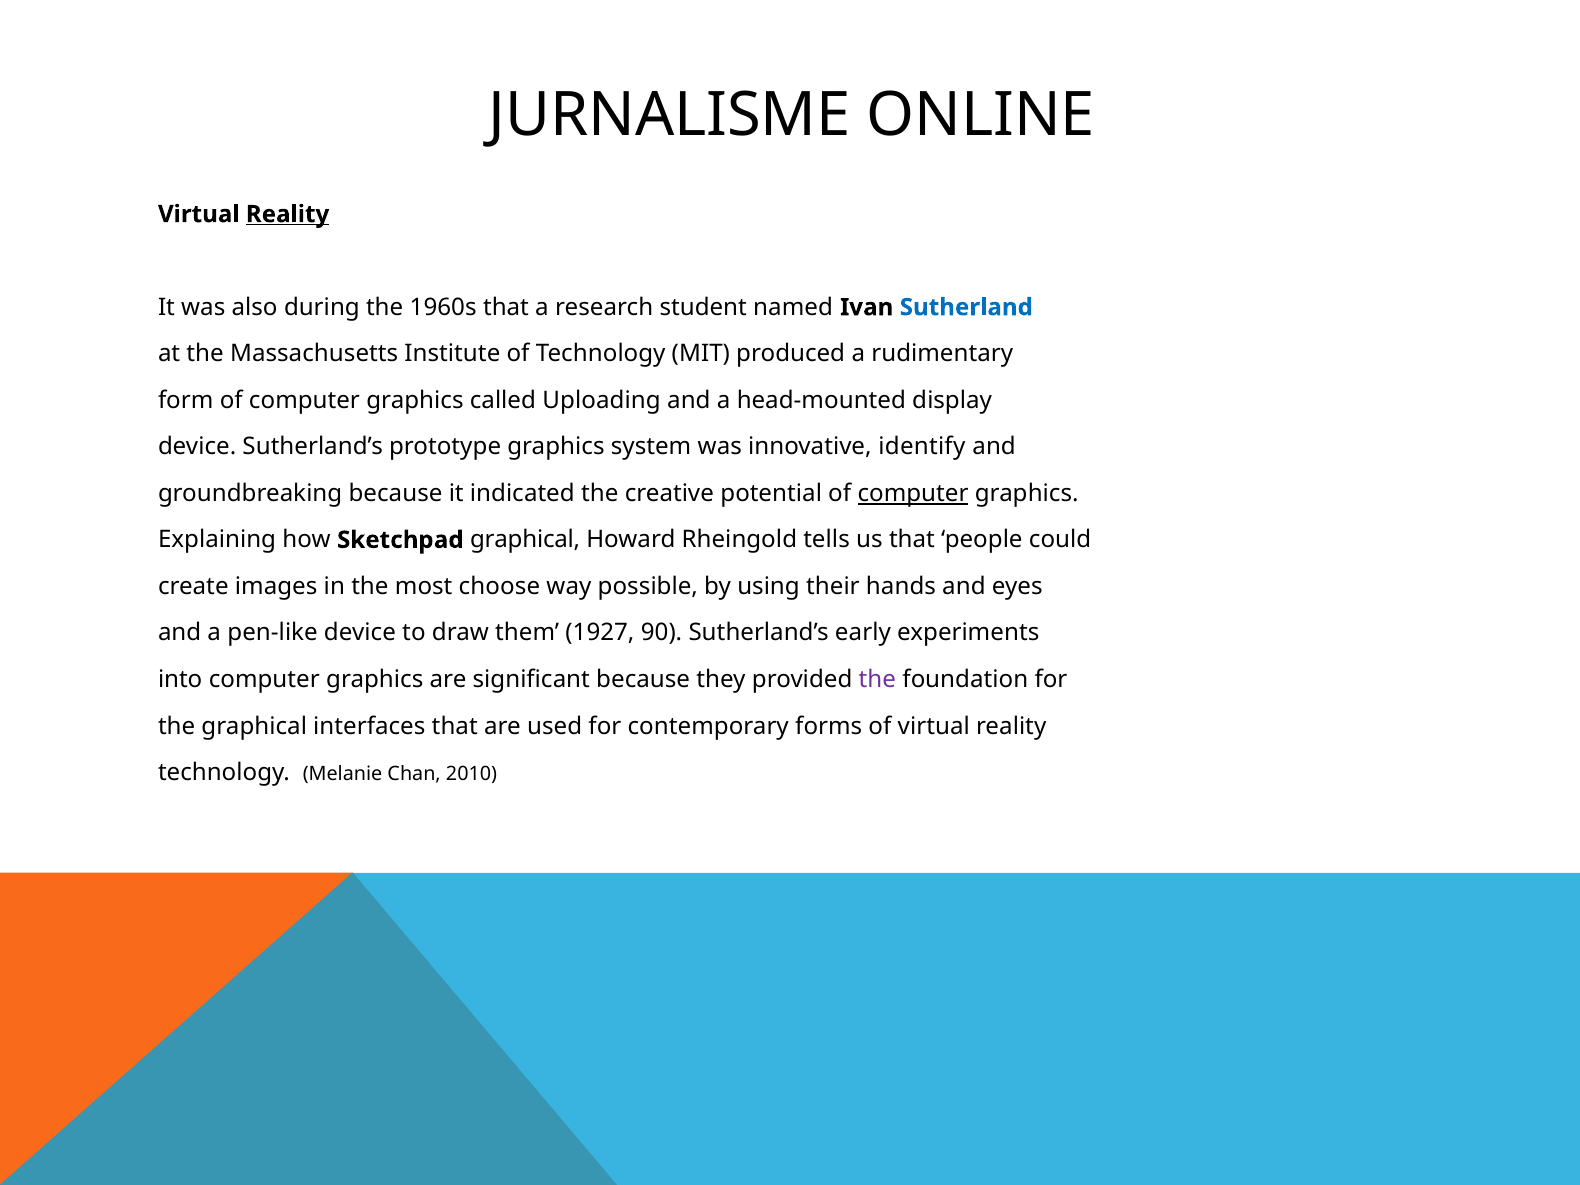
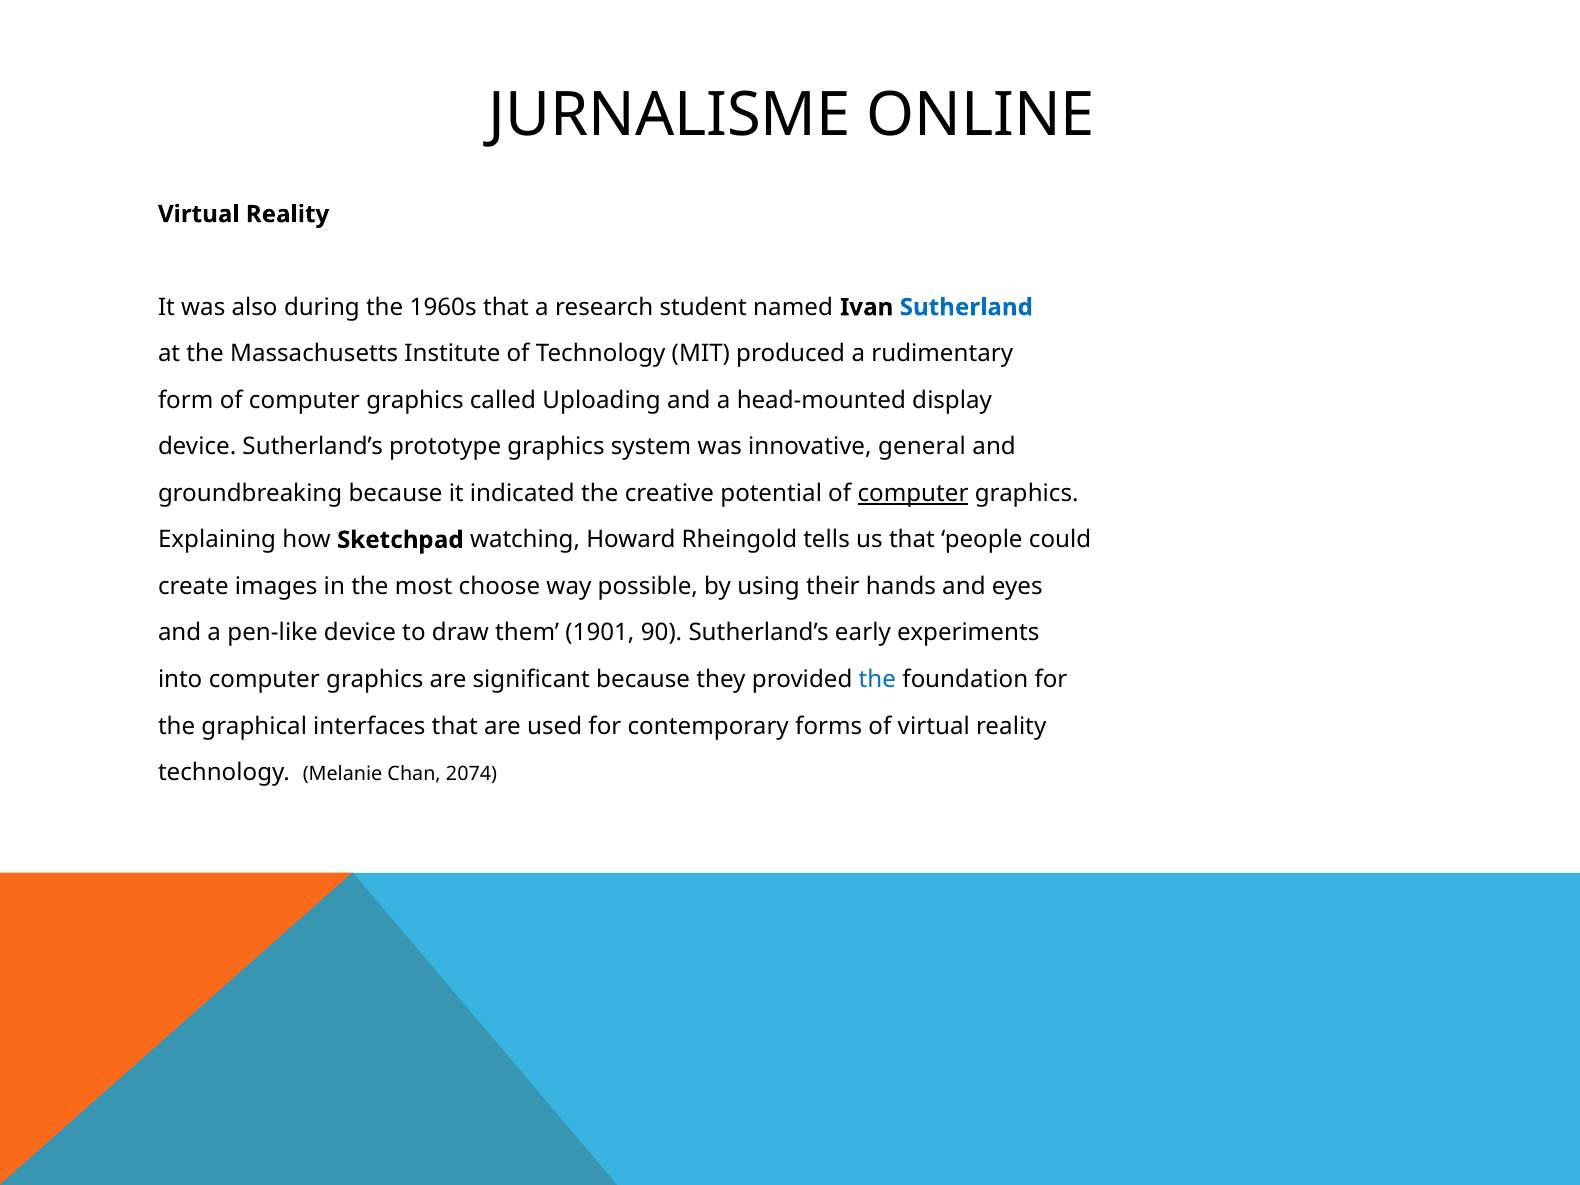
Reality at (288, 214) underline: present -> none
identify: identify -> general
Sketchpad graphical: graphical -> watching
1927: 1927 -> 1901
the at (877, 680) colour: purple -> blue
2010: 2010 -> 2074
